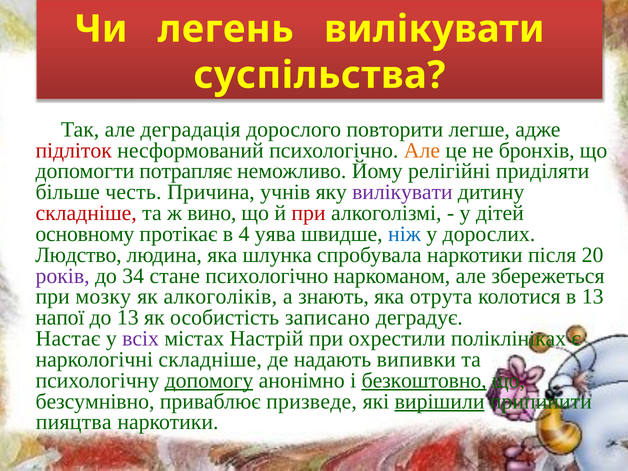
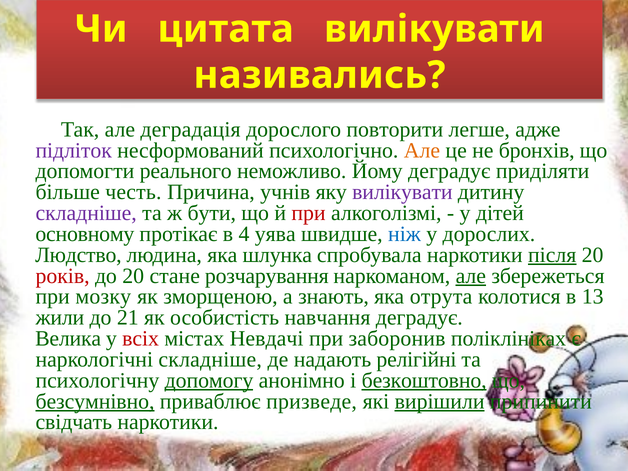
легень: легень -> цитата
суспільства: суспільства -> називались
підліток colour: red -> purple
потрапляє: потрапляє -> реального
Йому релігійні: релігійні -> деградує
складніше at (86, 213) colour: red -> purple
вино: вино -> бути
після underline: none -> present
років colour: purple -> red
до 34: 34 -> 20
стане психологічно: психологічно -> розчарування
але at (471, 276) underline: none -> present
алкоголіків: алкоголіків -> зморщеною
напої: напої -> жили
до 13: 13 -> 21
записано: записано -> навчання
Настає: Настає -> Велика
всіх colour: purple -> red
Настрій: Настрій -> Невдачі
охрестили: охрестили -> заборонив
випивки: випивки -> релігійні
безсумнівно underline: none -> present
пияцтва: пияцтва -> свідчать
